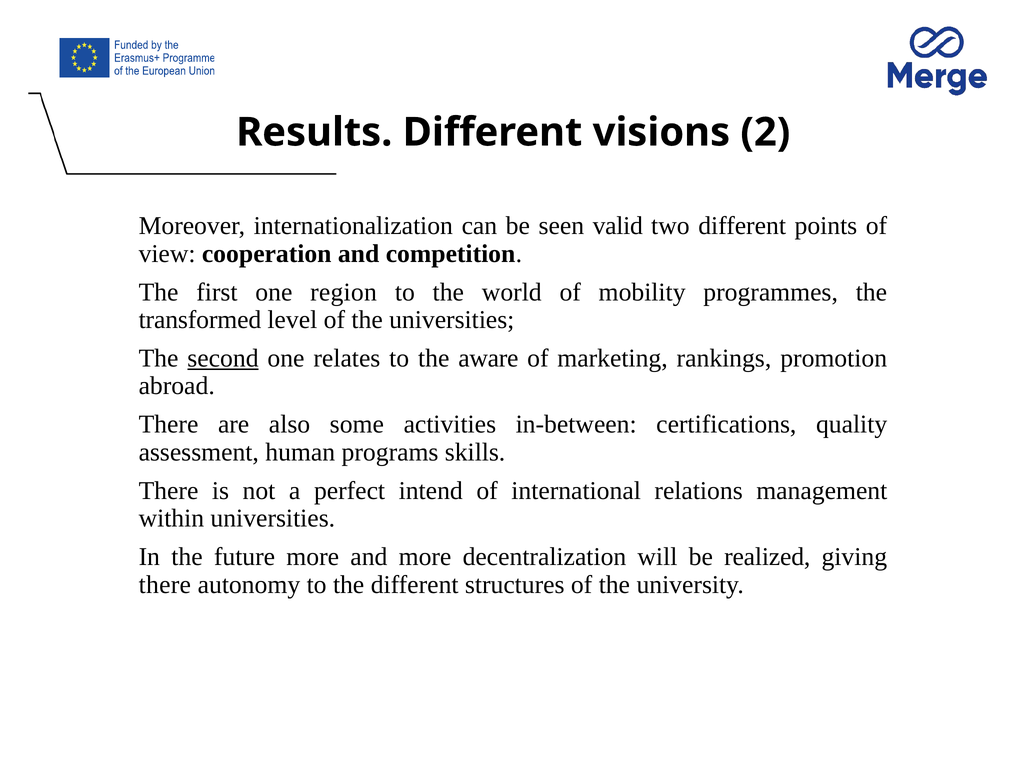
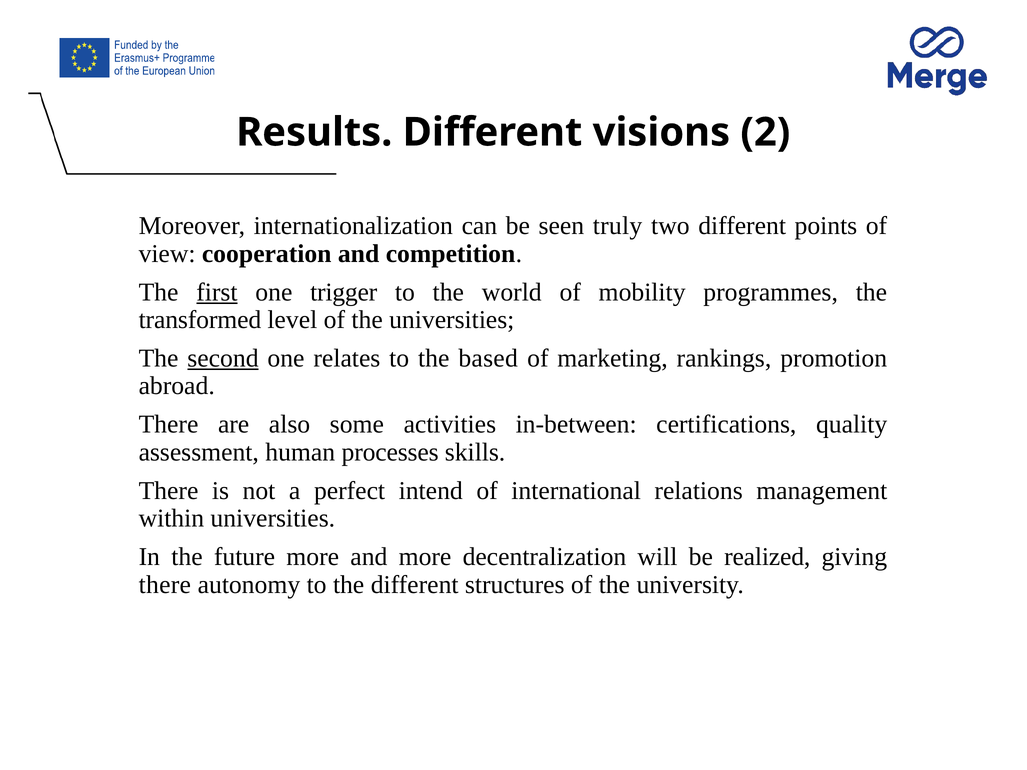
valid: valid -> truly
first underline: none -> present
region: region -> trigger
aware: aware -> based
programs: programs -> processes
